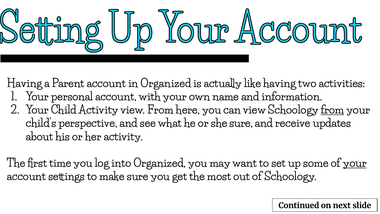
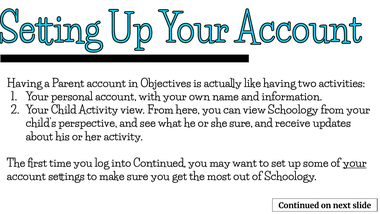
in Organized: Organized -> Objectives
from at (332, 110) underline: present -> none
into Organized: Organized -> Continued
